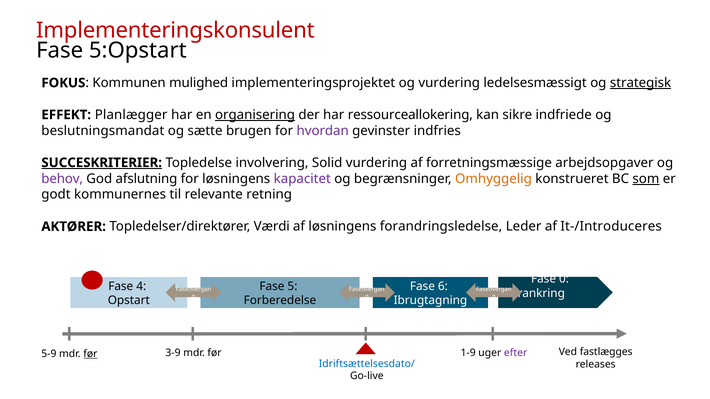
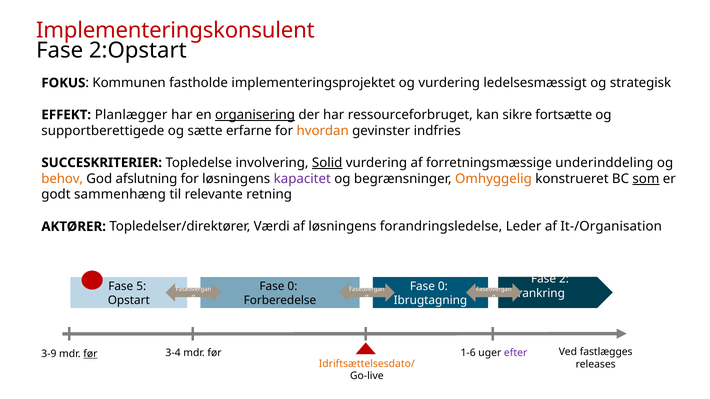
5:Opstart: 5:Opstart -> 2:Opstart
mulighed: mulighed -> fastholde
strategisk underline: present -> none
ressourceallokering: ressourceallokering -> ressourceforbruget
indfriede: indfriede -> fortsætte
beslutningsmandat: beslutningsmandat -> supportberettigede
brugen: brugen -> erfarne
hvordan colour: purple -> orange
SUCCESKRITERIER underline: present -> none
Solid underline: none -> present
arbejdsopgaver: arbejdsopgaver -> underinddeling
behov colour: purple -> orange
kommunernes: kommunernes -> sammenhæng
It-/Introduceres: It-/Introduceres -> It-/Organisation
0: 0 -> 2
5 at (292, 287): 5 -> 0
6 at (443, 287): 6 -> 0
4: 4 -> 5
3-9: 3-9 -> 3-4
1-9: 1-9 -> 1-6
5-9: 5-9 -> 3-9
Idriftsættelsesdato/ colour: blue -> orange
